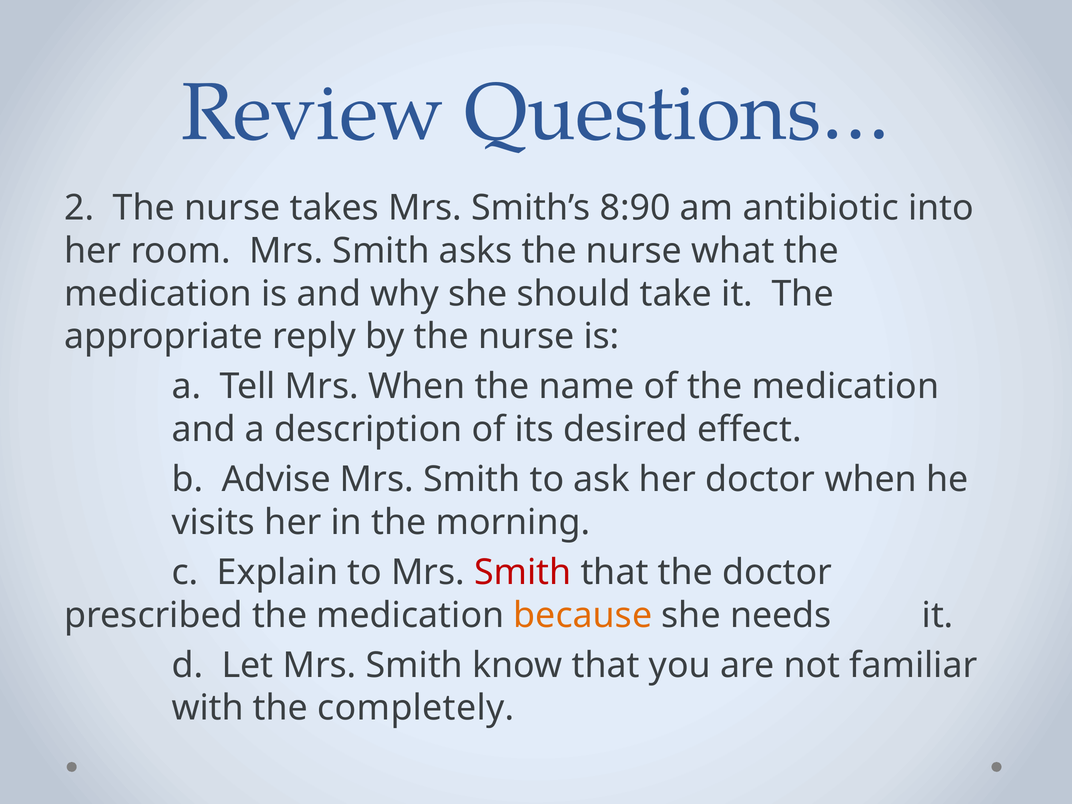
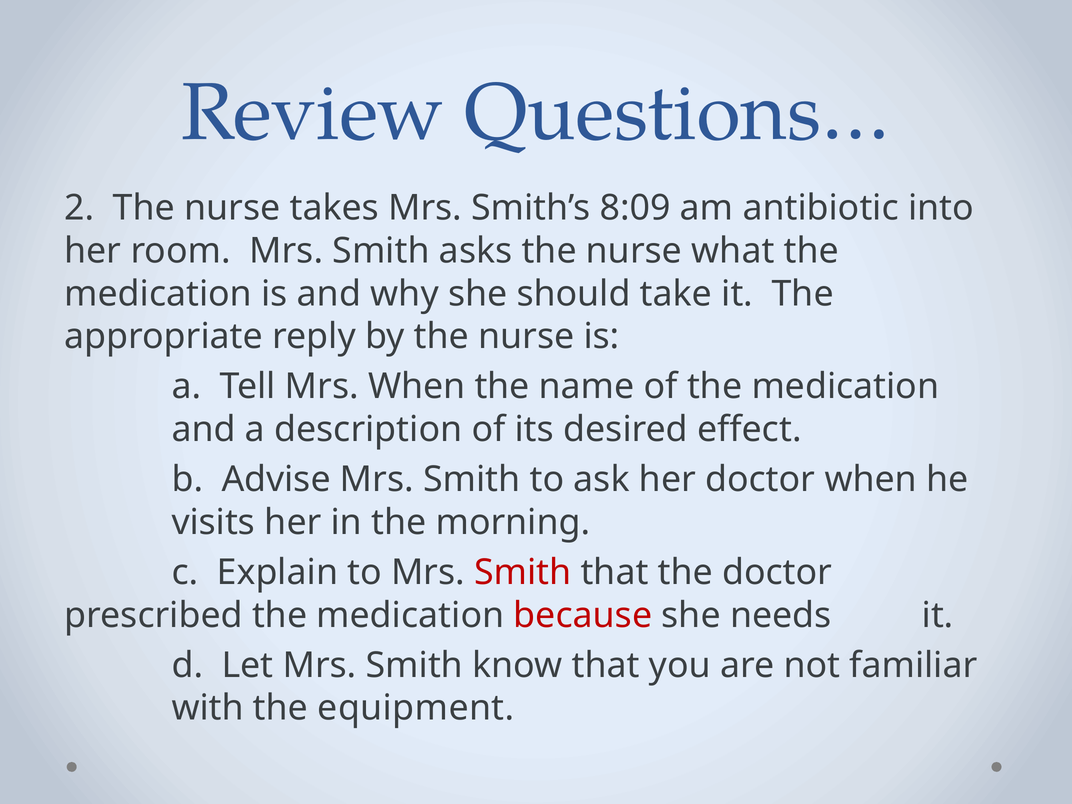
8:90: 8:90 -> 8:09
because colour: orange -> red
completely: completely -> equipment
